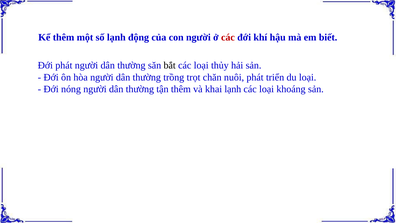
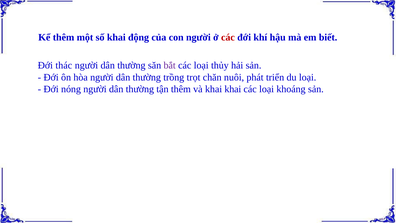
số lạnh: lạnh -> khai
Đới phát: phát -> thác
bắt colour: black -> purple
khai lạnh: lạnh -> khai
